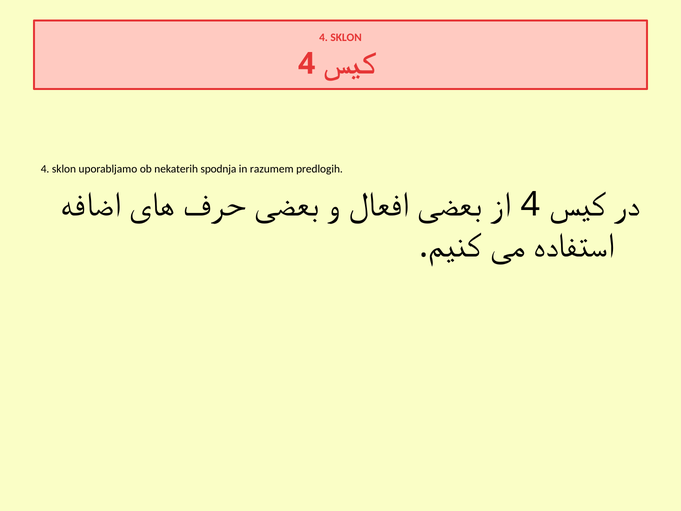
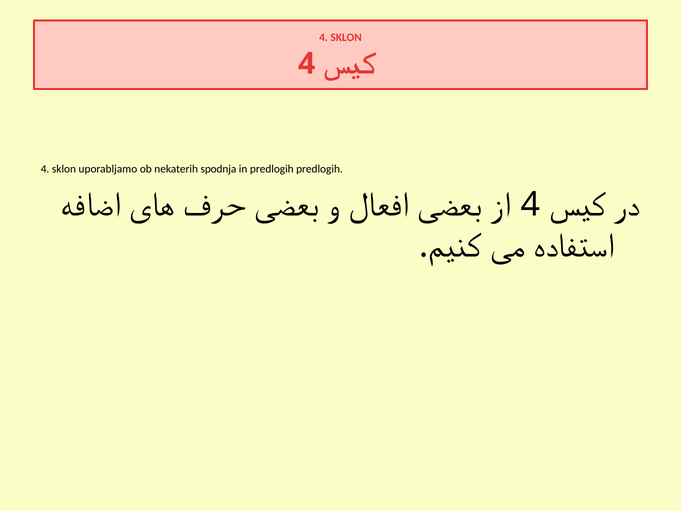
in razumem: razumem -> predlogih
